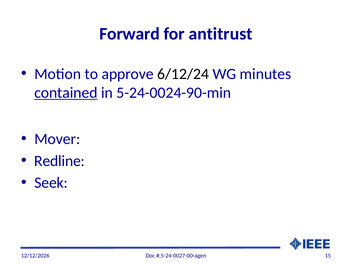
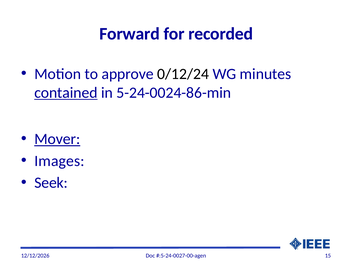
antitrust: antitrust -> recorded
6/12/24: 6/12/24 -> 0/12/24
5-24-0024-90-min: 5-24-0024-90-min -> 5-24-0024-86-min
Mover underline: none -> present
Redline: Redline -> Images
